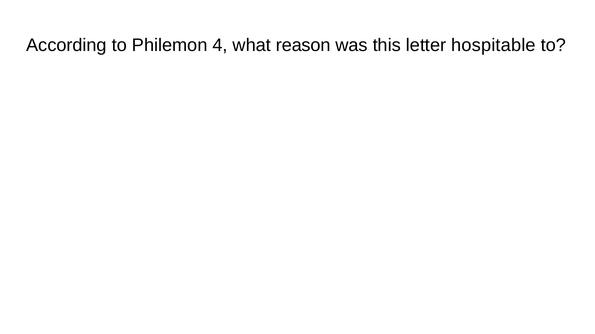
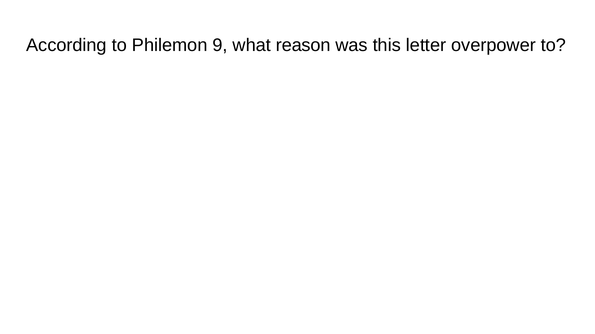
4: 4 -> 9
hospitable: hospitable -> overpower
